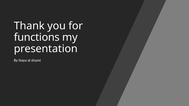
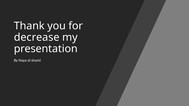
functions: functions -> decrease
